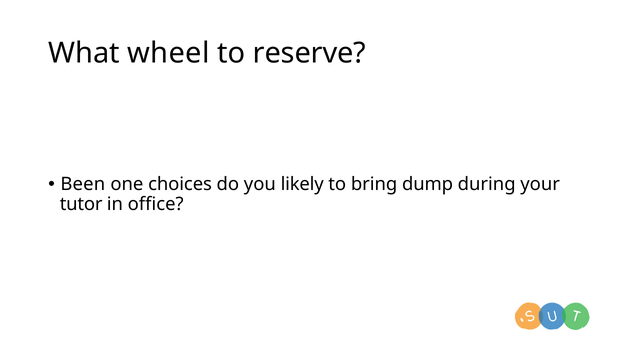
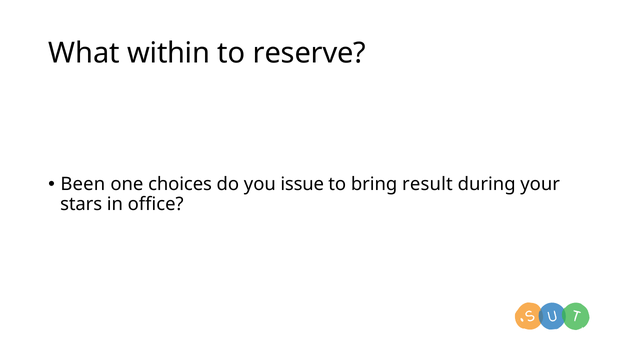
wheel: wheel -> within
likely: likely -> issue
dump: dump -> result
tutor: tutor -> stars
